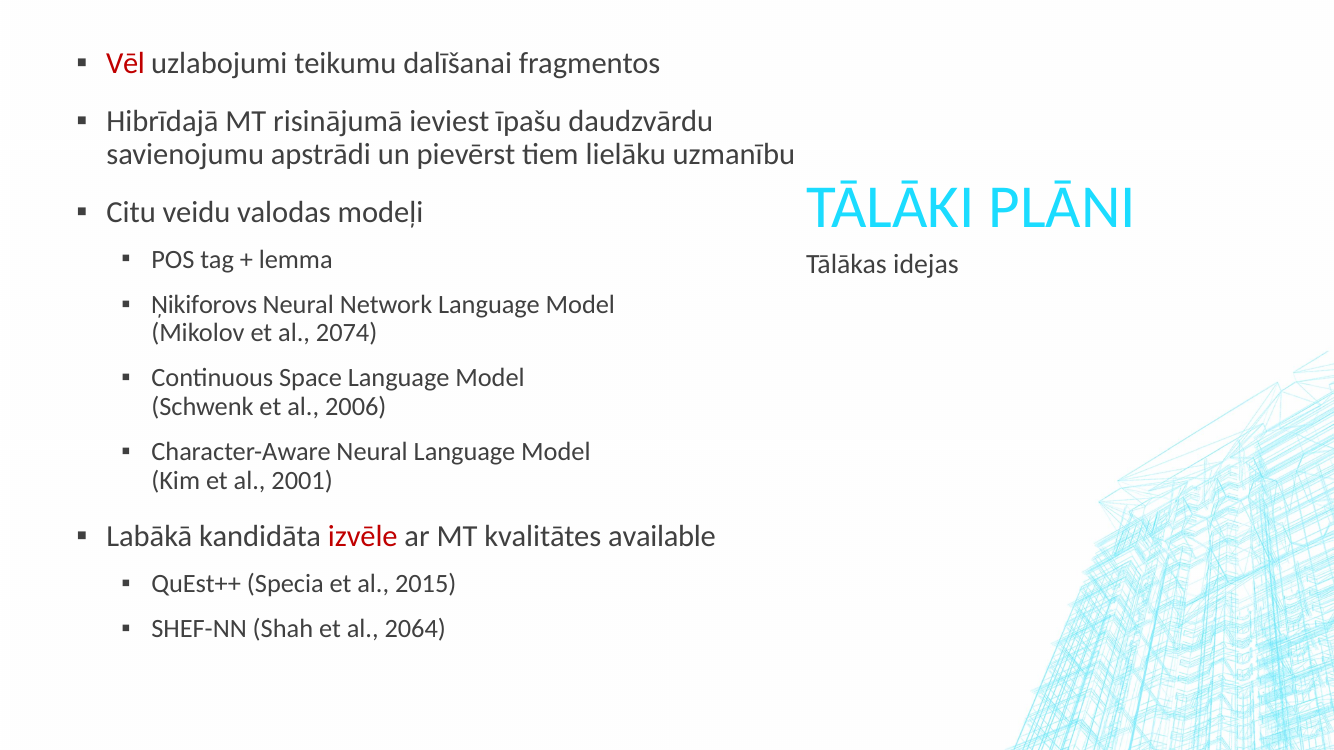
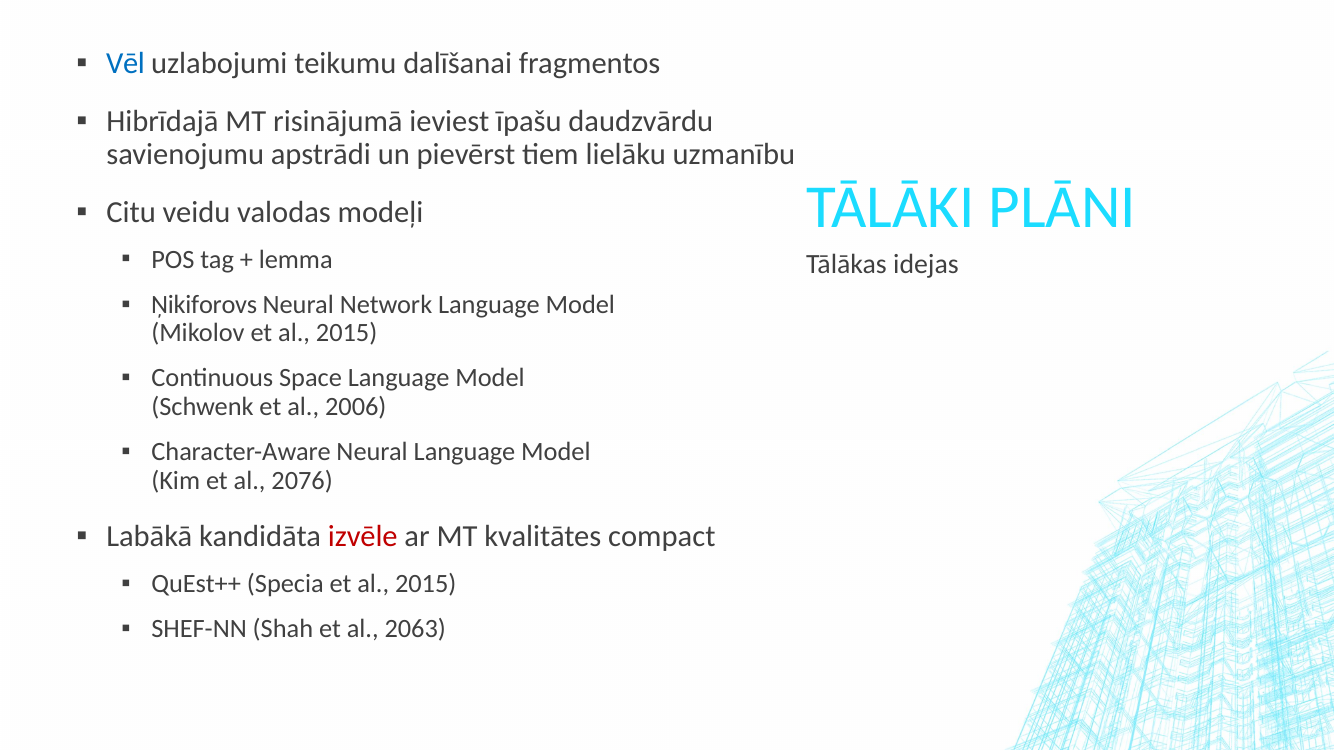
Vēl colour: red -> blue
Mikolov et al 2074: 2074 -> 2015
2001: 2001 -> 2076
available: available -> compact
2064: 2064 -> 2063
